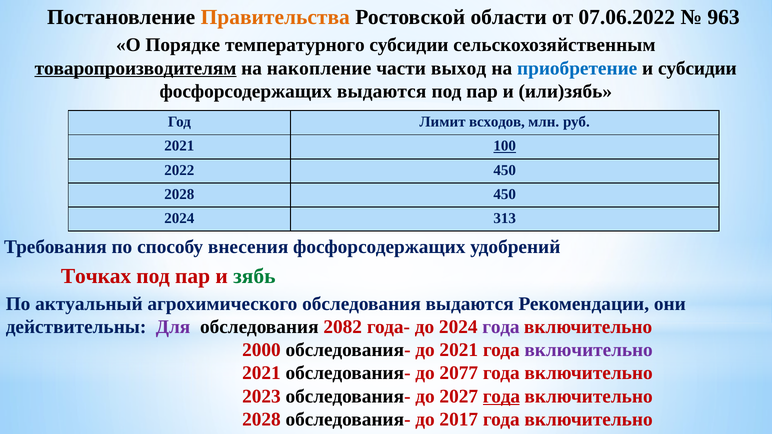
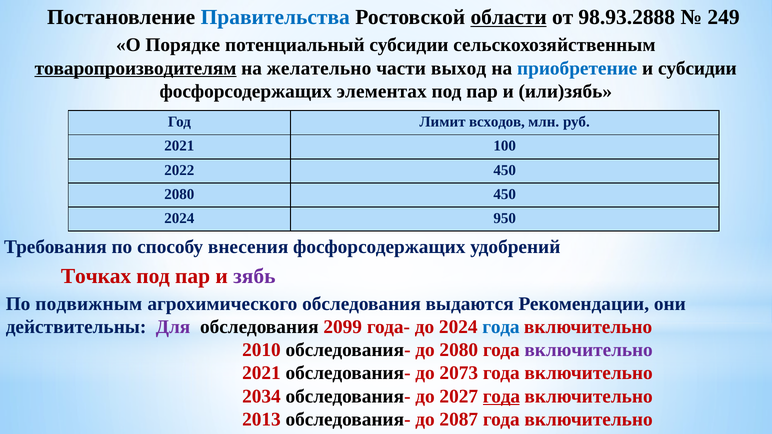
Правительства colour: orange -> blue
области underline: none -> present
07.06.2022: 07.06.2022 -> 98.93.2888
963: 963 -> 249
температурного: температурного -> потенциальный
накопление: накопление -> желательно
фосфорсодержащих выдаются: выдаются -> элементах
100 underline: present -> none
2028 at (179, 194): 2028 -> 2080
313: 313 -> 950
зябь colour: green -> purple
актуальный: актуальный -> подвижным
2082: 2082 -> 2099
года at (501, 327) colour: purple -> blue
2000: 2000 -> 2010
до 2021: 2021 -> 2080
2077: 2077 -> 2073
2023: 2023 -> 2034
2028 at (261, 420): 2028 -> 2013
2017: 2017 -> 2087
